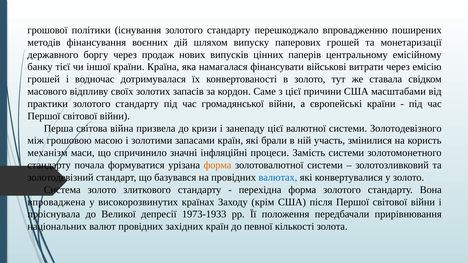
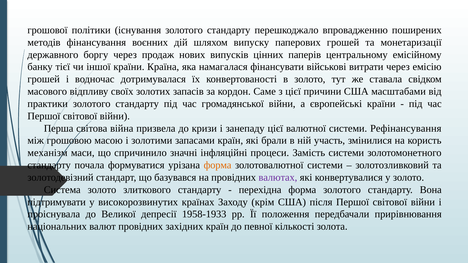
Золотодевізного: Золотодевізного -> Рефінансування
валютах colour: blue -> purple
впроваджена: впроваджена -> підтримувати
1973-1933: 1973-1933 -> 1958-1933
